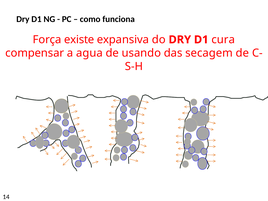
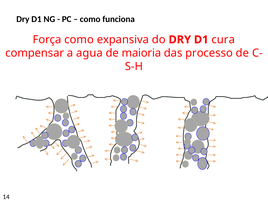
Força existe: existe -> como
usando: usando -> maioria
secagem: secagem -> processo
